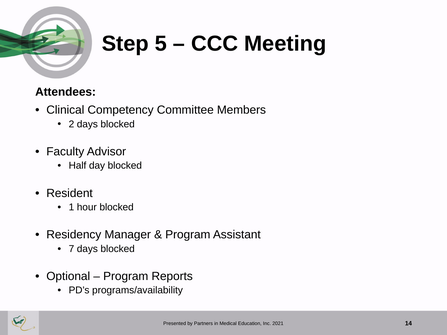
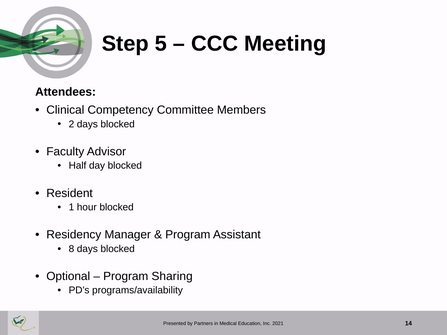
7: 7 -> 8
Reports: Reports -> Sharing
